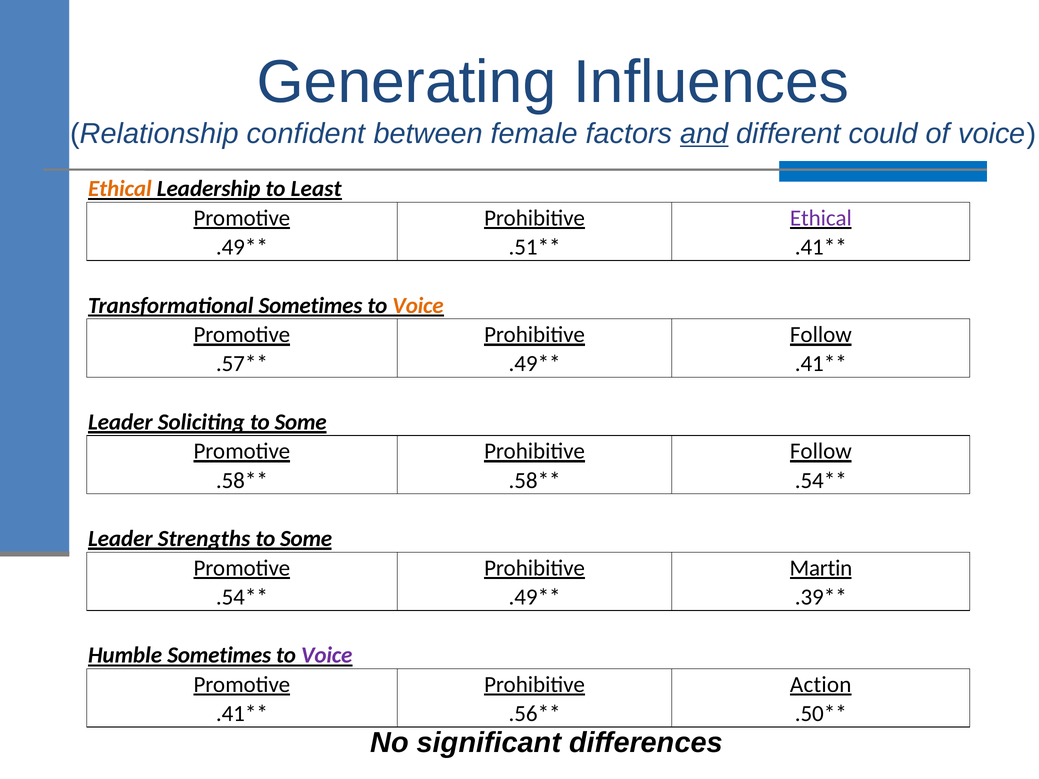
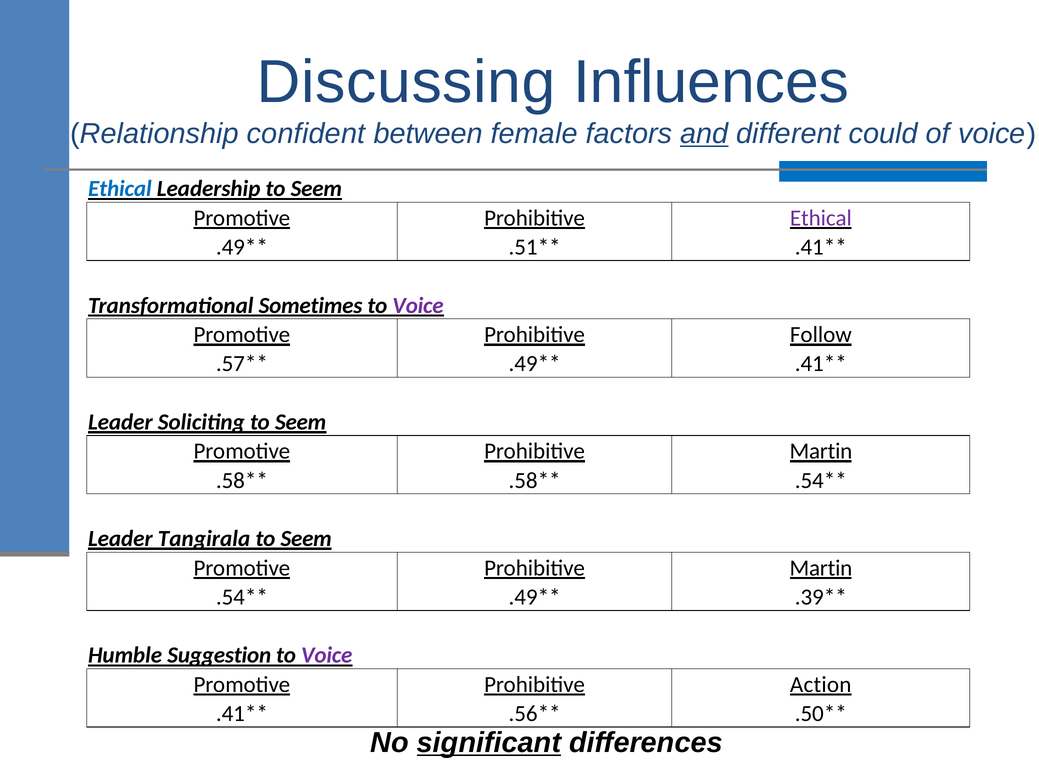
Generating: Generating -> Discussing
Ethical at (120, 189) colour: orange -> blue
Leadership to Least: Least -> Seem
Voice at (418, 306) colour: orange -> purple
Soliciting to Some: Some -> Seem
Follow at (821, 451): Follow -> Martin
Strengths: Strengths -> Tangirala
Some at (306, 539): Some -> Seem
Humble Sometimes: Sometimes -> Suggestion
significant underline: none -> present
